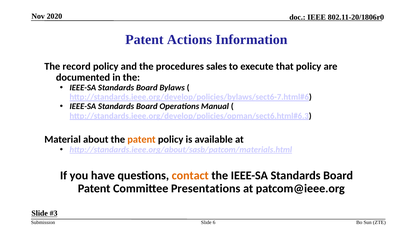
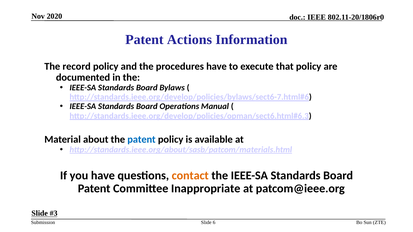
procedures sales: sales -> have
patent at (142, 139) colour: orange -> blue
Presentations: Presentations -> Inappropriate
